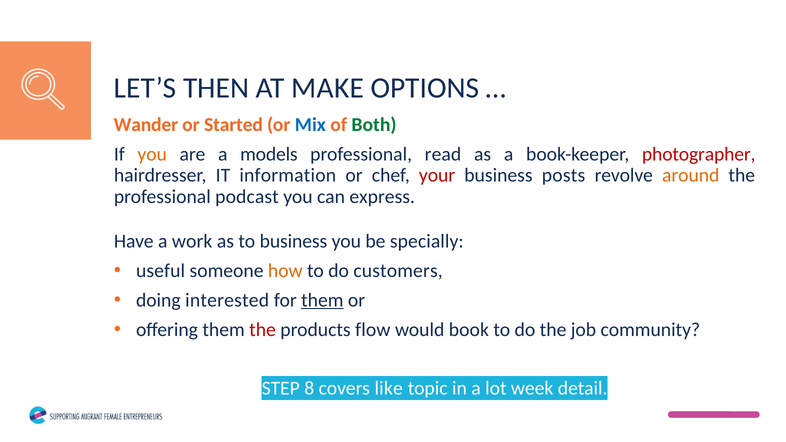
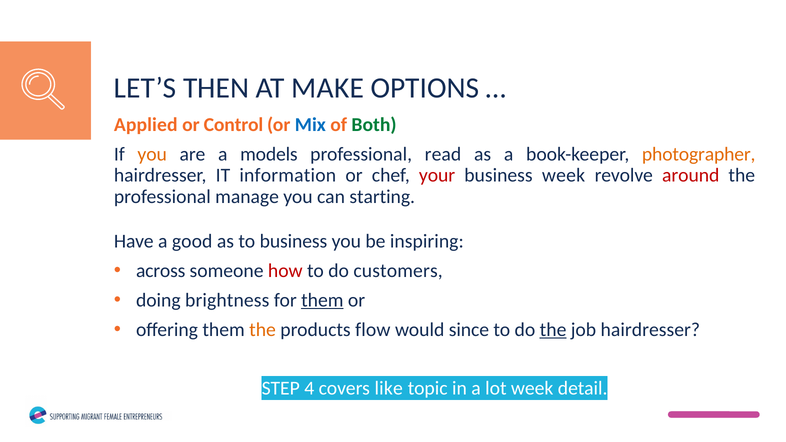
Wander: Wander -> Applied
Started: Started -> Control
photographer colour: red -> orange
business posts: posts -> week
around colour: orange -> red
podcast: podcast -> manage
express: express -> starting
work: work -> good
specially: specially -> inspiring
useful: useful -> across
how colour: orange -> red
interested: interested -> brightness
the at (263, 330) colour: red -> orange
book: book -> since
the at (553, 330) underline: none -> present
job community: community -> hairdresser
8: 8 -> 4
